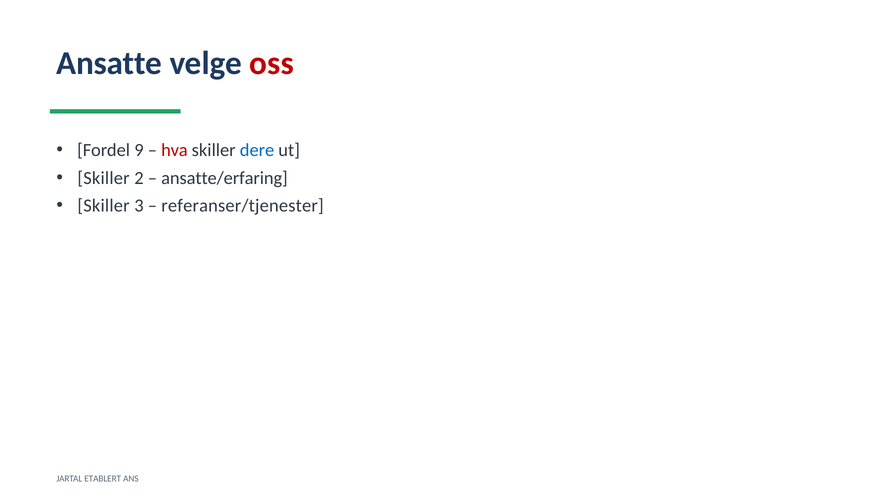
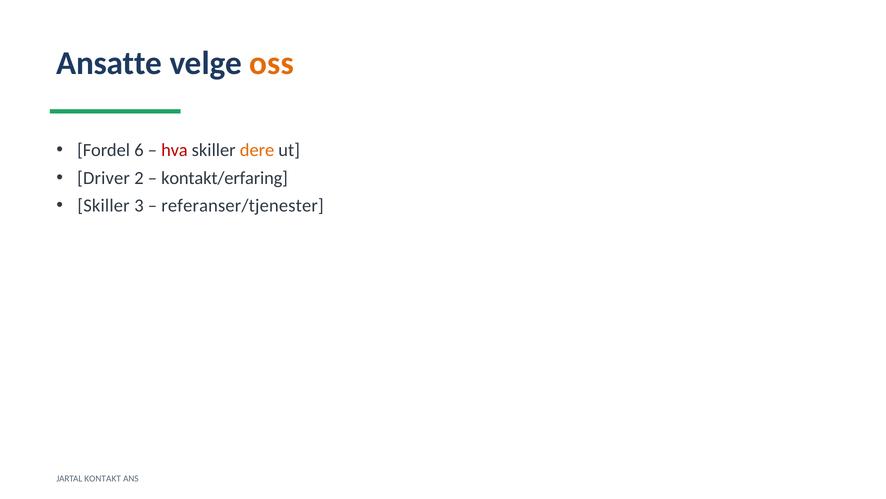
oss colour: red -> orange
9: 9 -> 6
dere colour: blue -> orange
Skiller at (104, 178): Skiller -> Driver
ansatte/erfaring: ansatte/erfaring -> kontakt/erfaring
ETABLERT: ETABLERT -> KONTAKT
